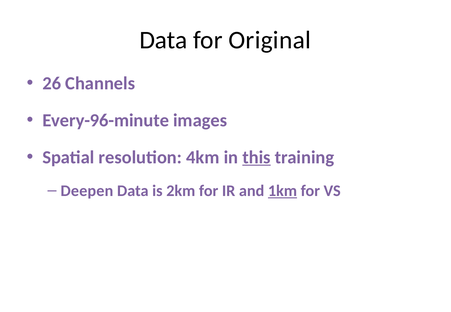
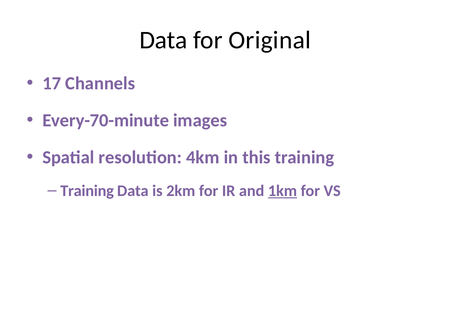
26: 26 -> 17
Every-96-minute: Every-96-minute -> Every-70-minute
this underline: present -> none
Deepen at (87, 191): Deepen -> Training
